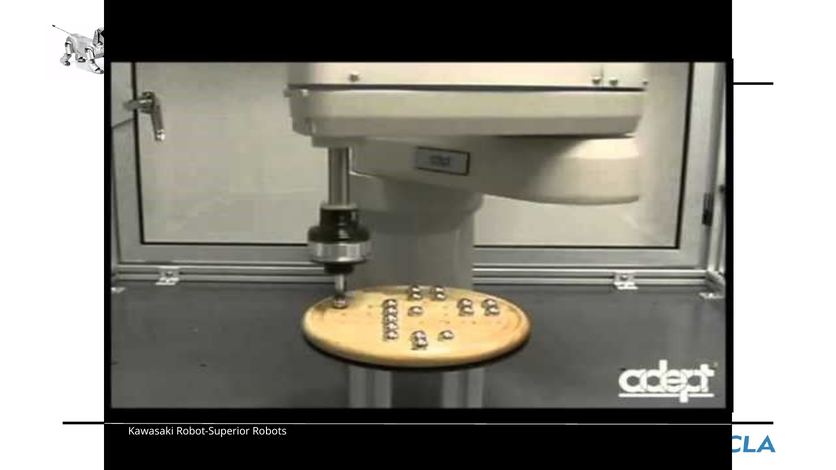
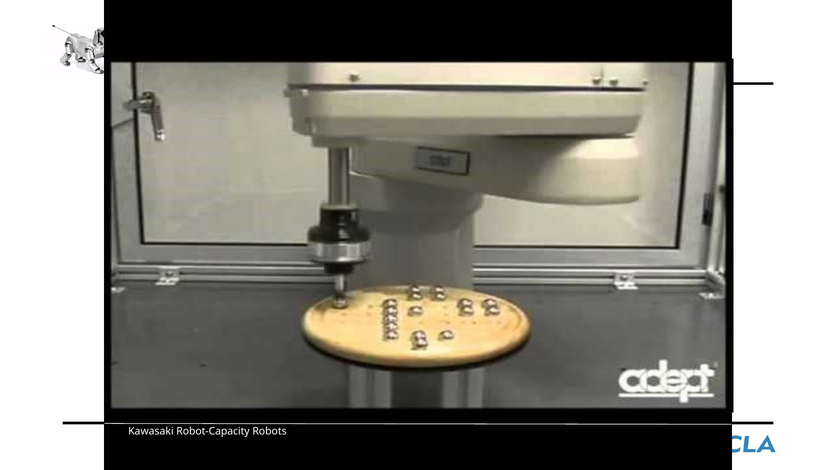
Robot-Superior: Robot-Superior -> Robot-Capacity
